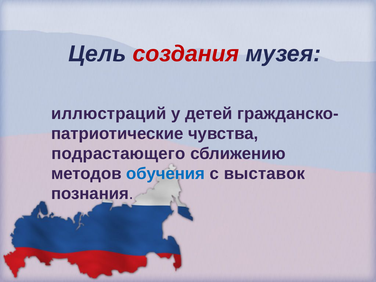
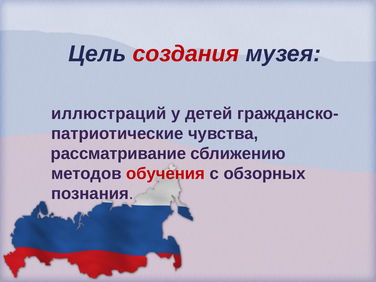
подрастающего: подрастающего -> рассматривание
обучения colour: blue -> red
выставок: выставок -> обзорных
